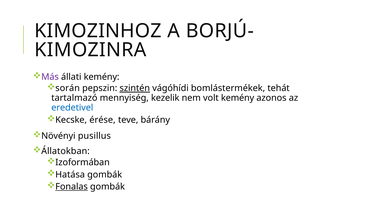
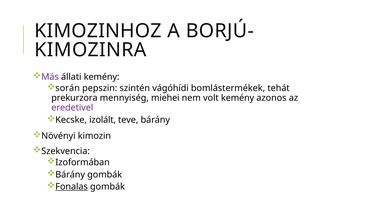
szintén underline: present -> none
tartalmazó: tartalmazó -> prekurzora
kezelik: kezelik -> miehei
eredetivel colour: blue -> purple
érése: érése -> izolált
pusillus: pusillus -> kimozin
Állatokban: Állatokban -> Szekvencia
Hatása at (70, 174): Hatása -> Bárány
